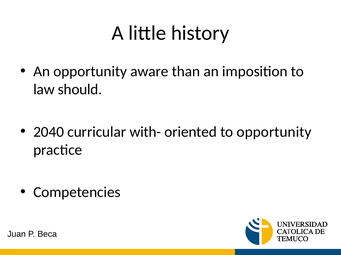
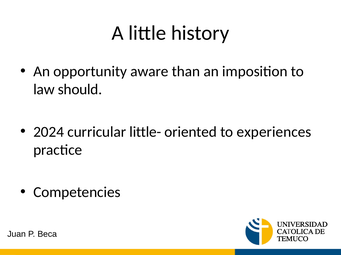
2040: 2040 -> 2024
with-: with- -> little-
to opportunity: opportunity -> experiences
